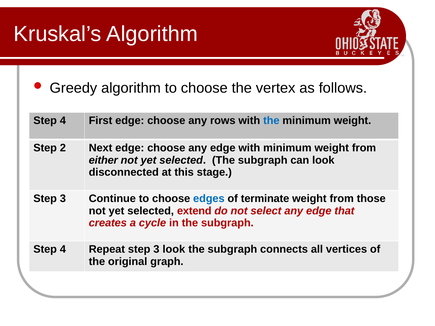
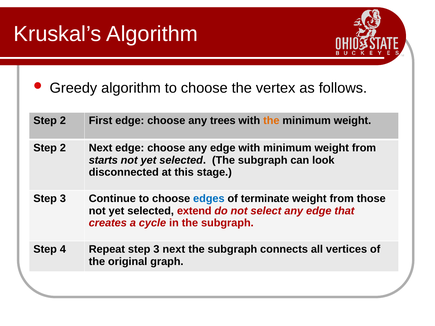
4 at (63, 121): 4 -> 2
rows: rows -> trees
the at (271, 121) colour: blue -> orange
either: either -> starts
3 look: look -> next
